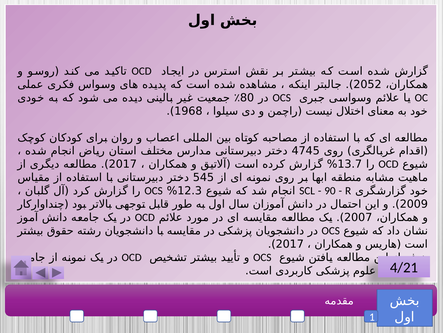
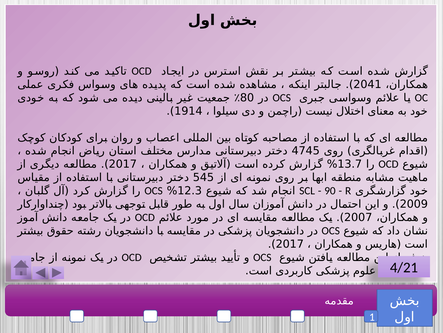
2052: 2052 -> 2041
1968: 1968 -> 1914
